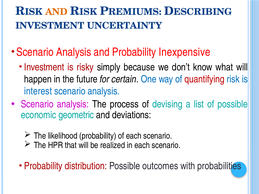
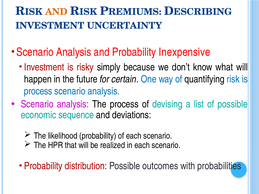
quantifying colour: red -> black
interest at (38, 91): interest -> process
geometric: geometric -> sequence
